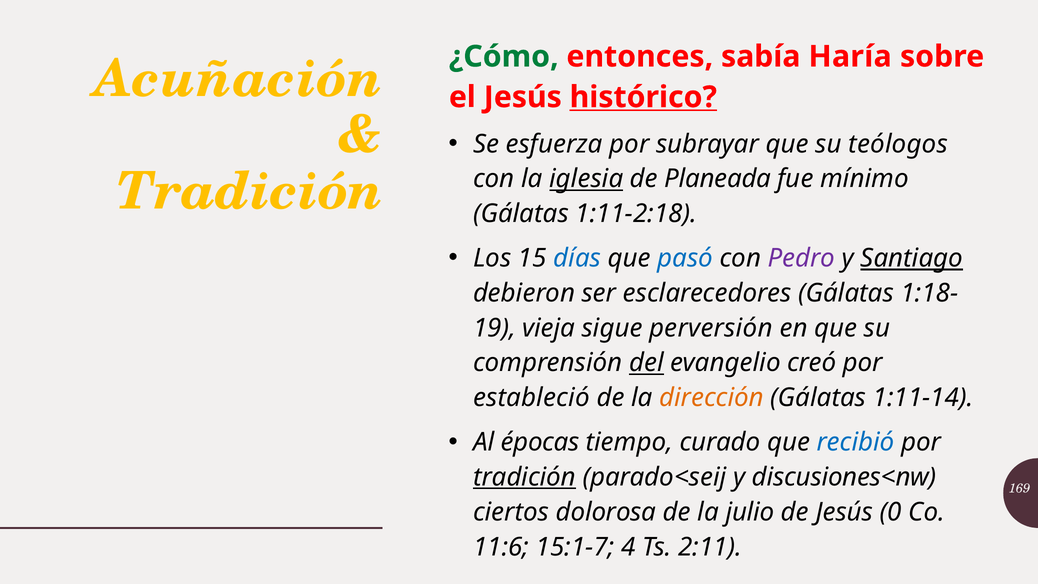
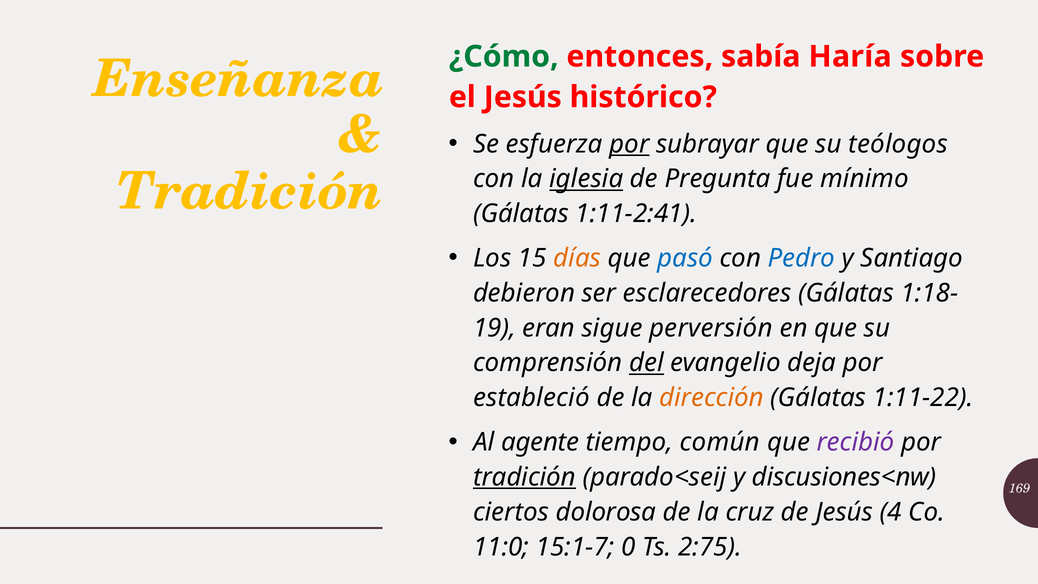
Acuñación: Acuñación -> Enseñanza
histórico underline: present -> none
por at (629, 144) underline: none -> present
Planeada: Planeada -> Pregunta
1:11-2:18: 1:11-2:18 -> 1:11-2:41
días colour: blue -> orange
Pedro colour: purple -> blue
Santiago underline: present -> none
vieja: vieja -> eran
creó: creó -> deja
1:11-14: 1:11-14 -> 1:11-22
épocas: épocas -> agente
curado: curado -> común
recibió colour: blue -> purple
julio: julio -> cruz
0: 0 -> 4
11:6: 11:6 -> 11:0
4: 4 -> 0
2:11: 2:11 -> 2:75
